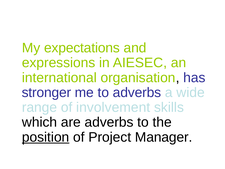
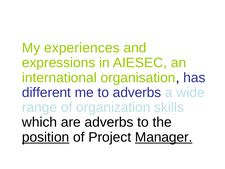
expectations: expectations -> experiences
stronger: stronger -> different
involvement: involvement -> organization
Manager underline: none -> present
